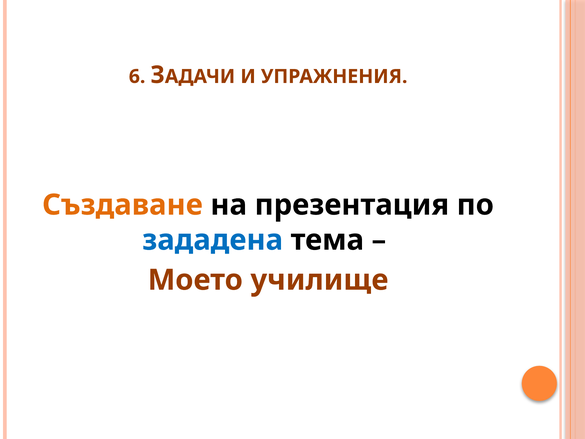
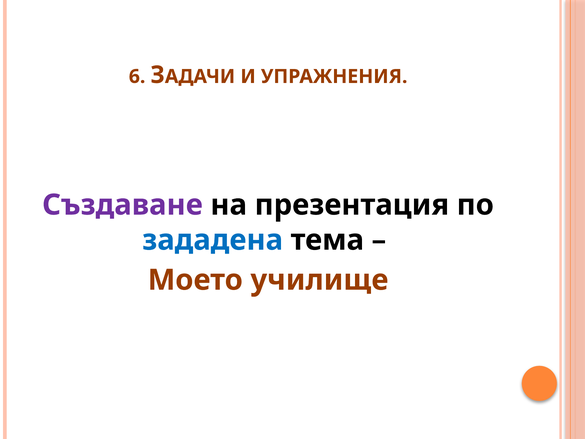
Създаване colour: orange -> purple
